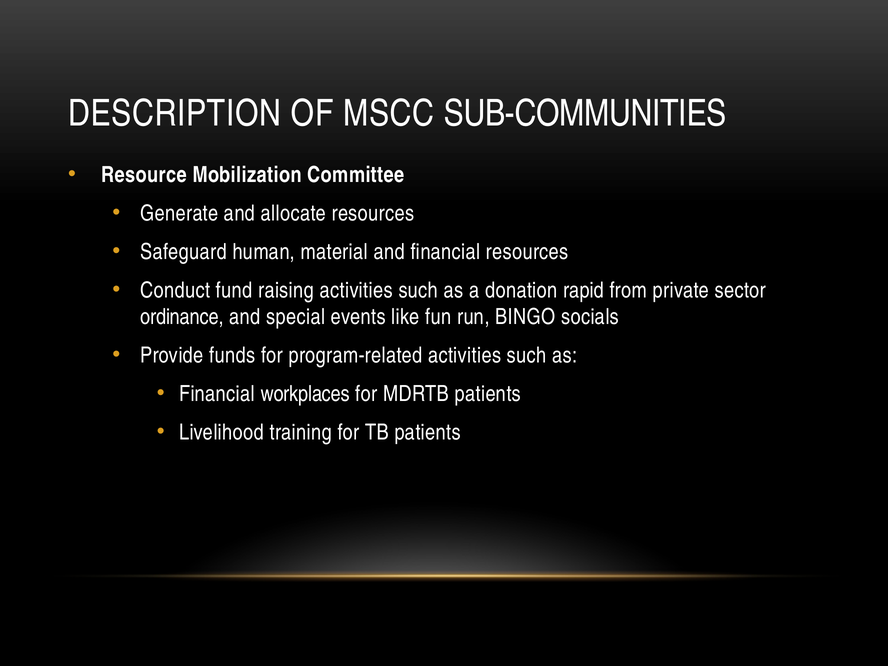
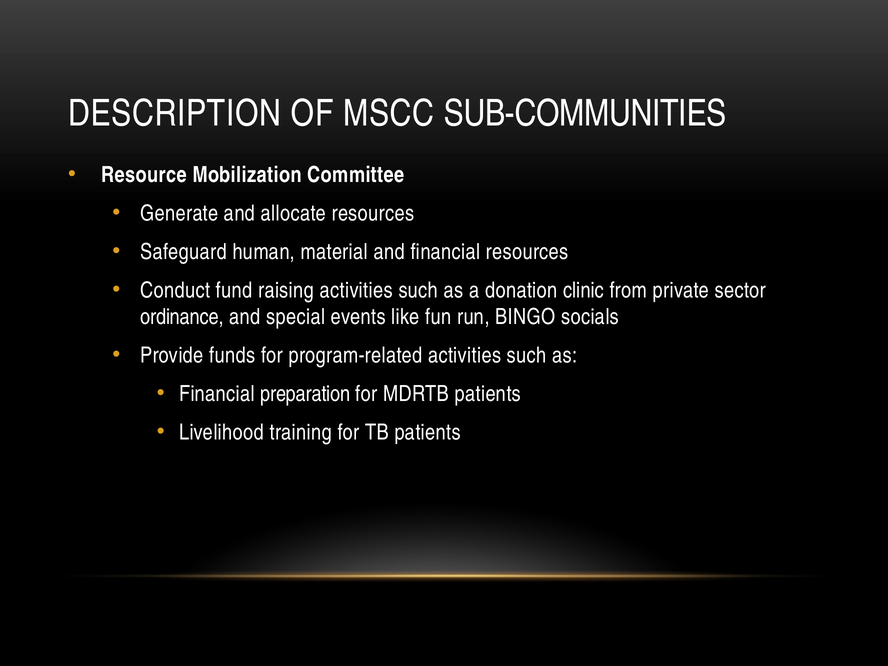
rapid: rapid -> clinic
workplaces: workplaces -> preparation
